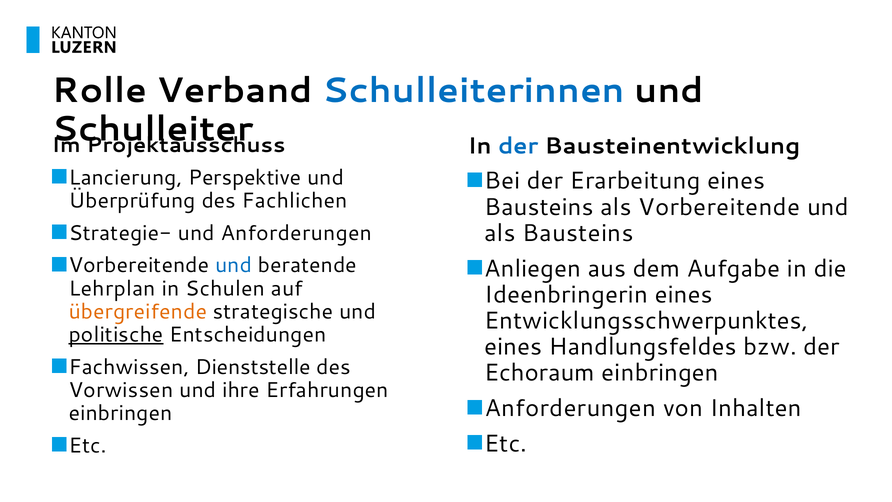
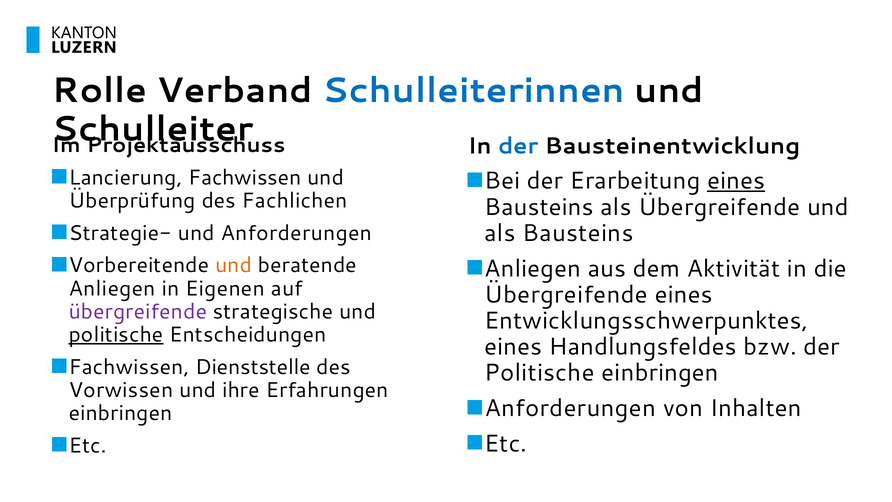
Lancierung Perspektive: Perspektive -> Fachwissen
eines at (736, 181) underline: none -> present
als Vorbereitende: Vorbereitende -> Übergreifende
und at (234, 265) colour: blue -> orange
Aufgabe: Aufgabe -> Aktivität
Lehrplan at (112, 288): Lehrplan -> Anliegen
Schulen: Schulen -> Eigenen
Ideenbringerin at (566, 295): Ideenbringerin -> Übergreifende
übergreifende at (138, 311) colour: orange -> purple
Echoraum at (540, 373): Echoraum -> Politische
